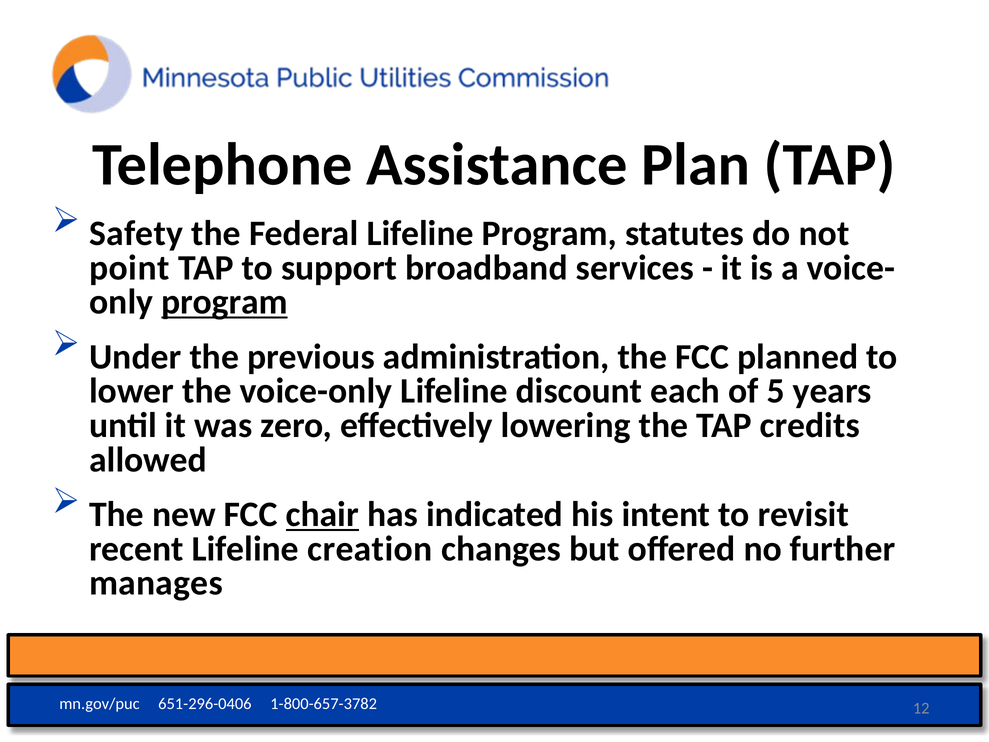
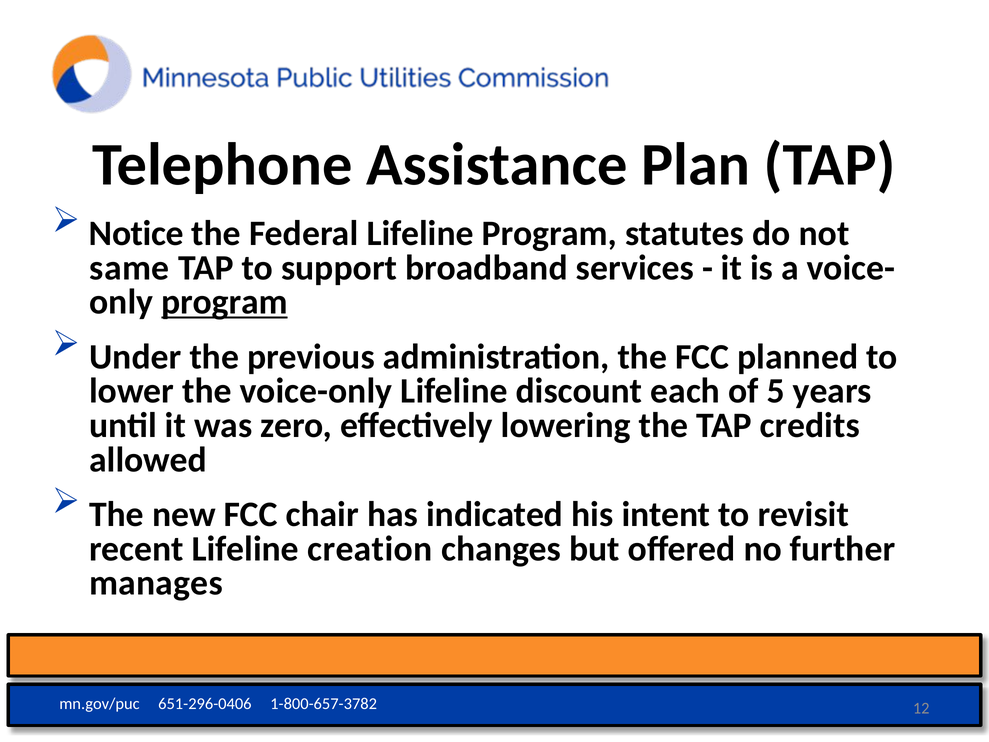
Safety: Safety -> Notice
point: point -> same
chair underline: present -> none
